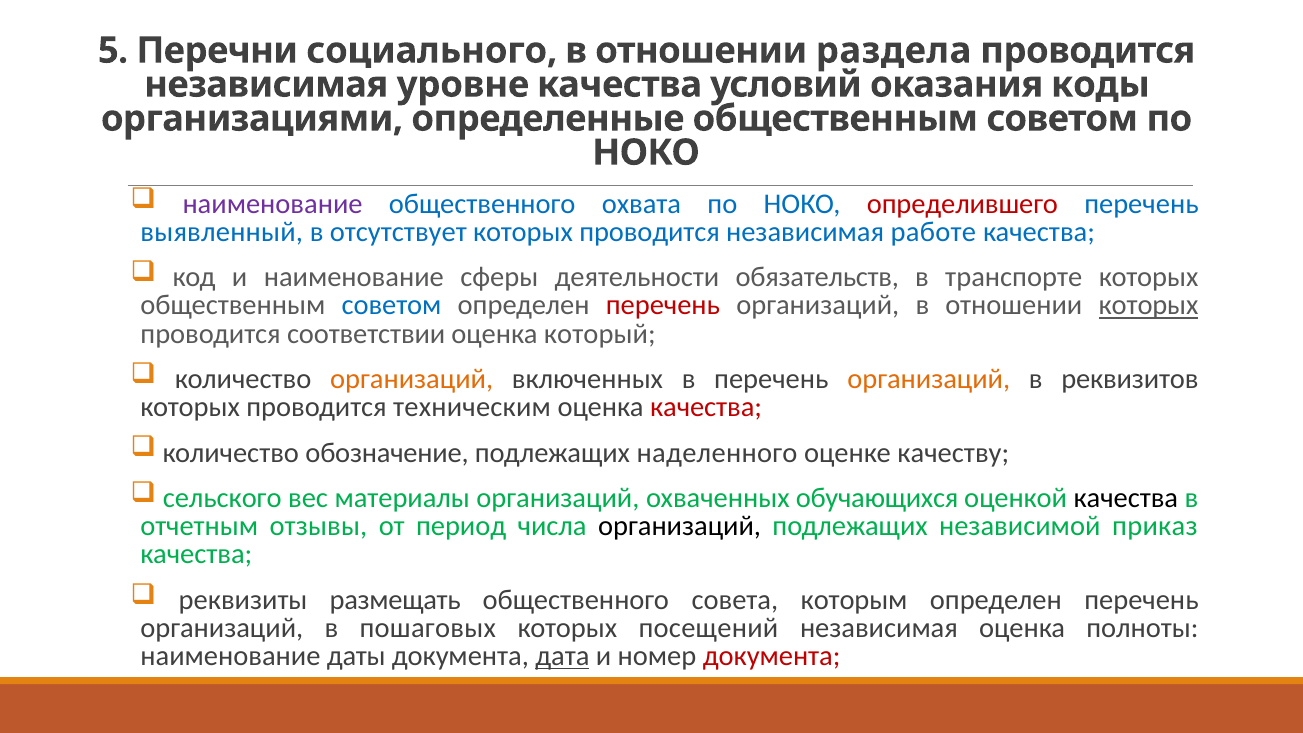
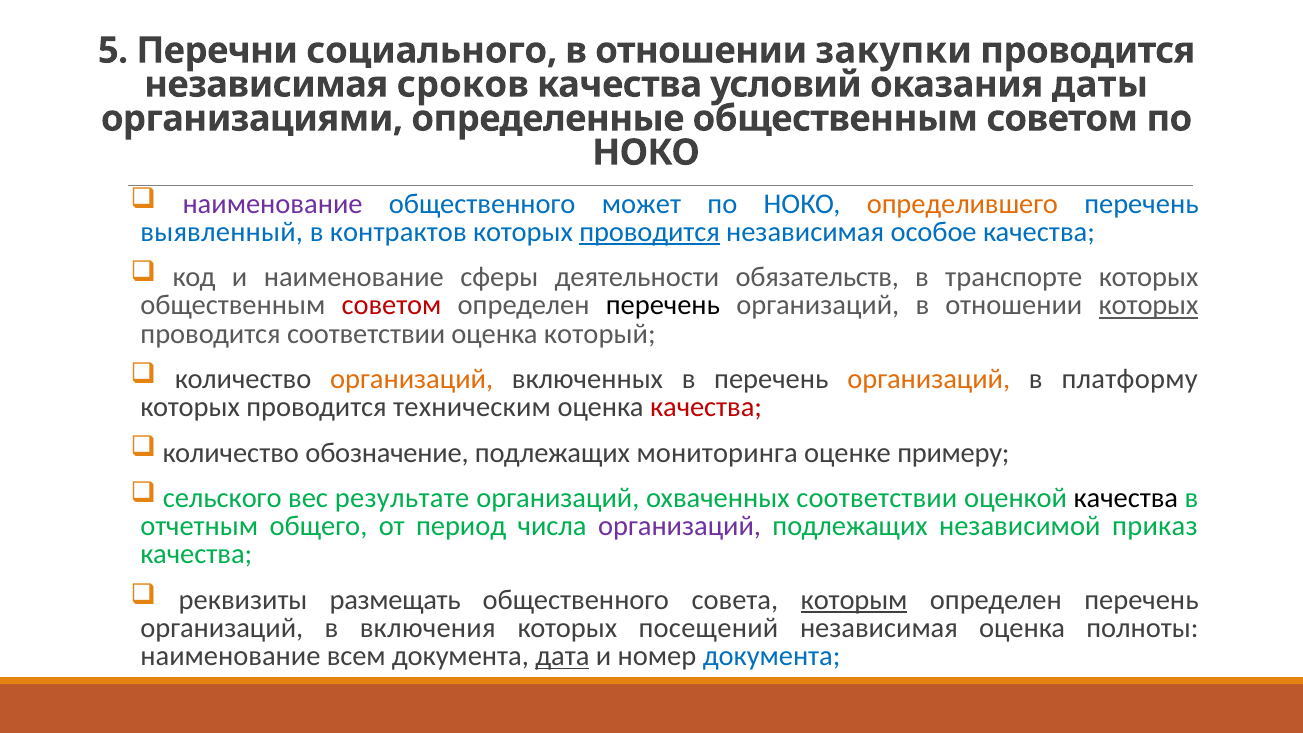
раздела: раздела -> закупки
уровне: уровне -> сроков
коды: коды -> даты
охвата: охвата -> может
определившего colour: red -> orange
отсутствует: отсутствует -> контрактов
проводится at (650, 232) underline: none -> present
работе: работе -> особое
советом at (392, 306) colour: blue -> red
перечень at (663, 306) colour: red -> black
реквизитов: реквизитов -> платформу
наделенного: наделенного -> мониторинга
качеству: качеству -> примеру
материалы: материалы -> результате
охваченных обучающихся: обучающихся -> соответствии
отзывы: отзывы -> общего
организаций at (680, 526) colour: black -> purple
которым underline: none -> present
пошаговых: пошаговых -> включения
даты: даты -> всем
документа at (772, 656) colour: red -> blue
